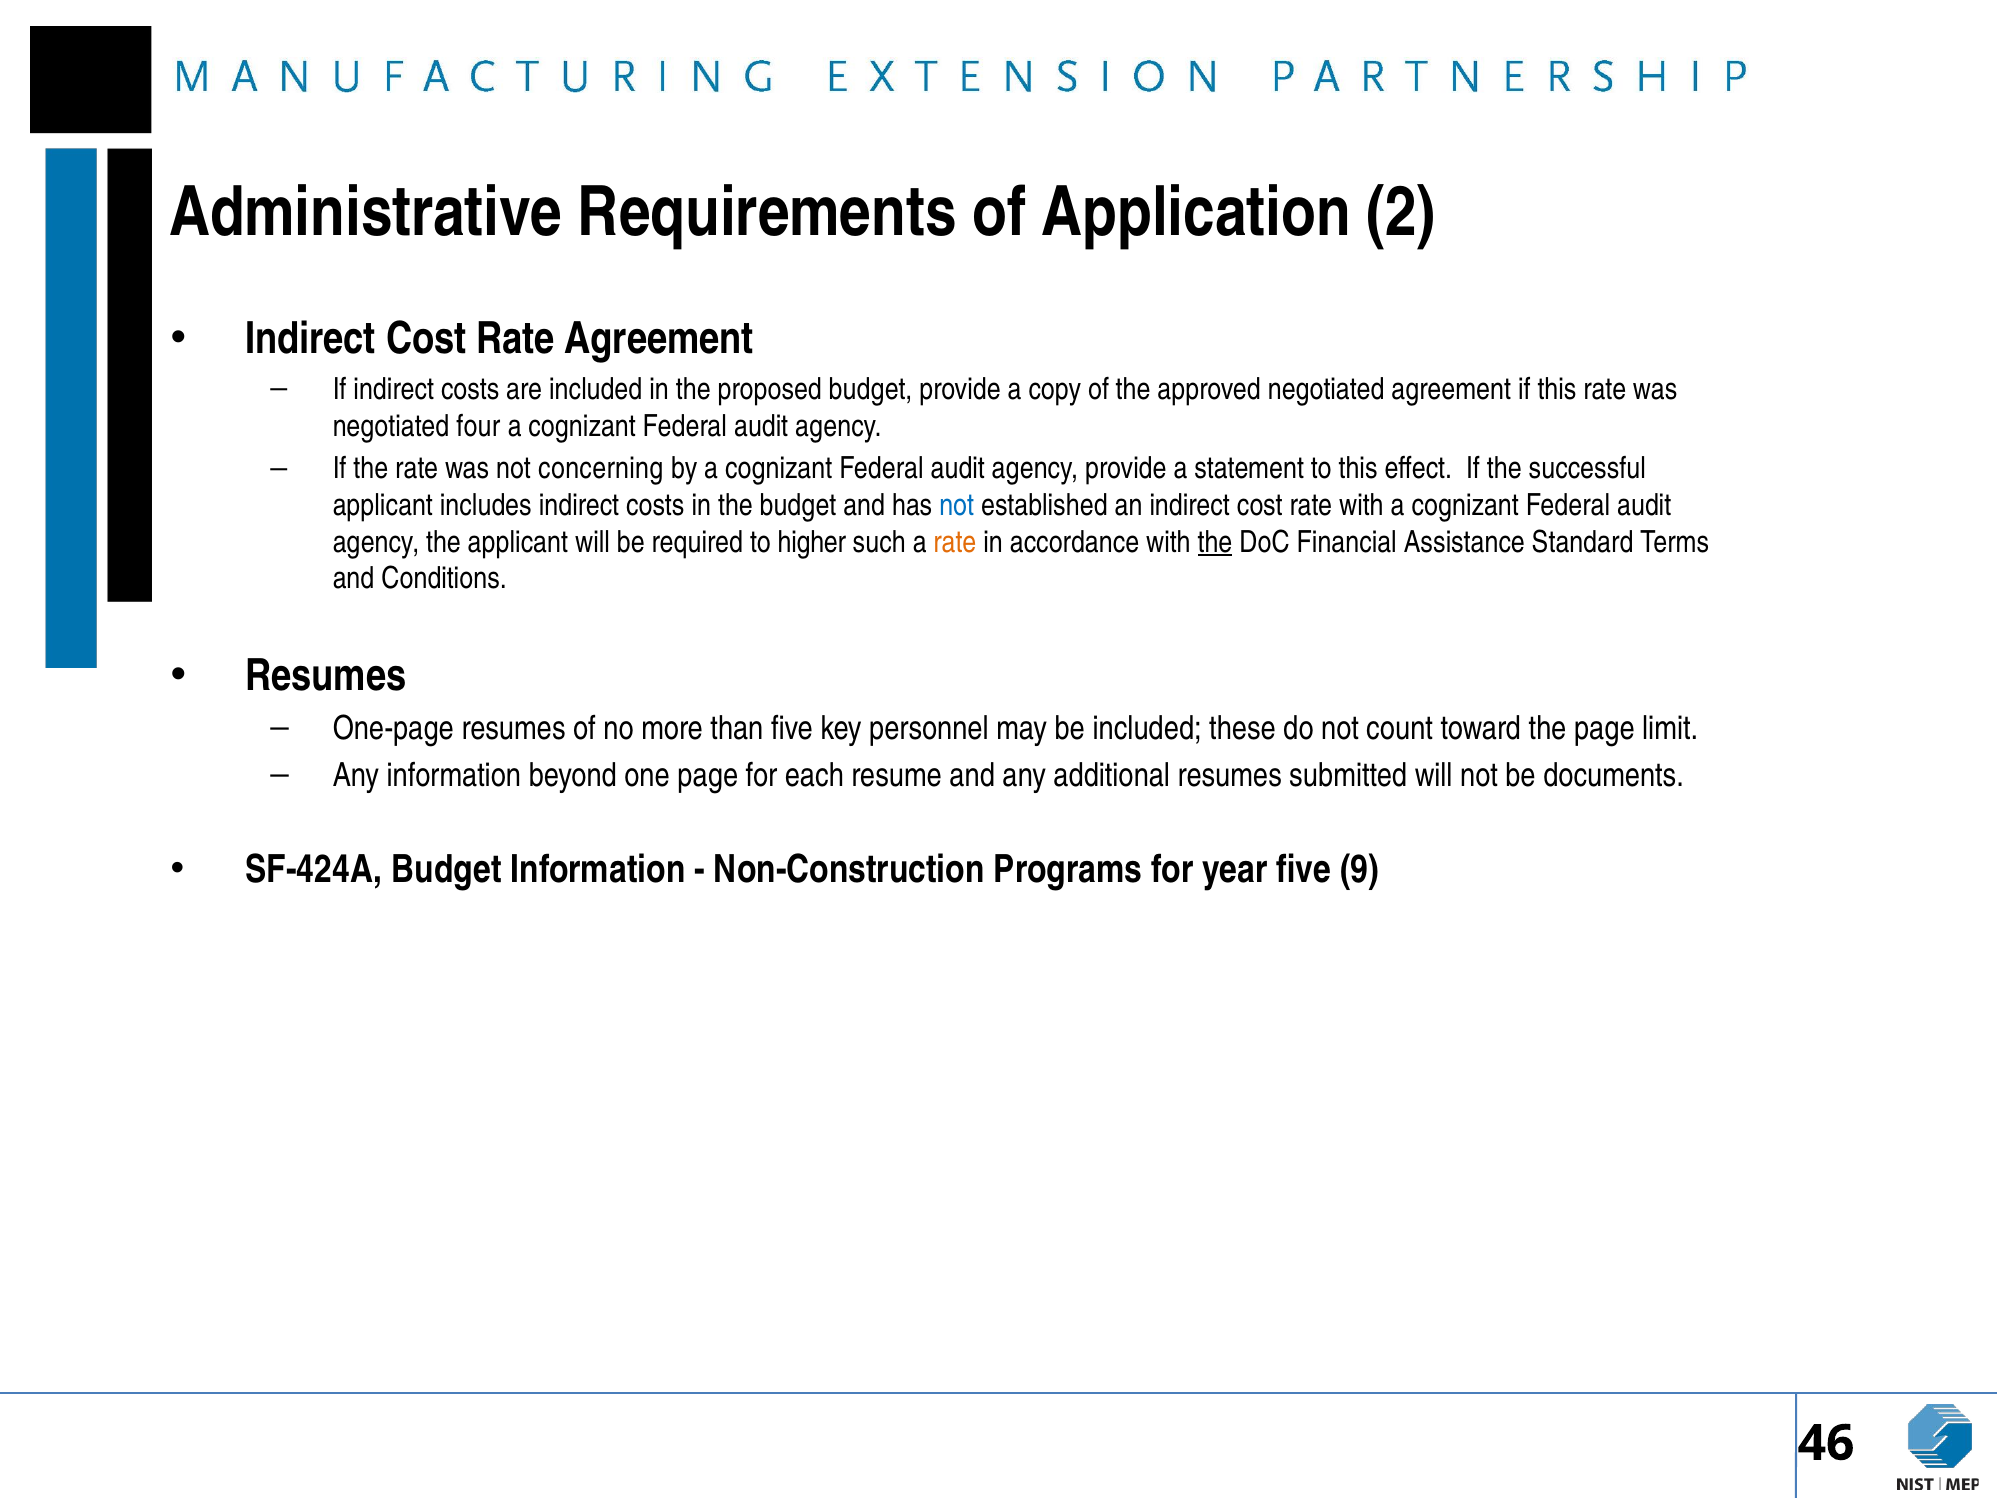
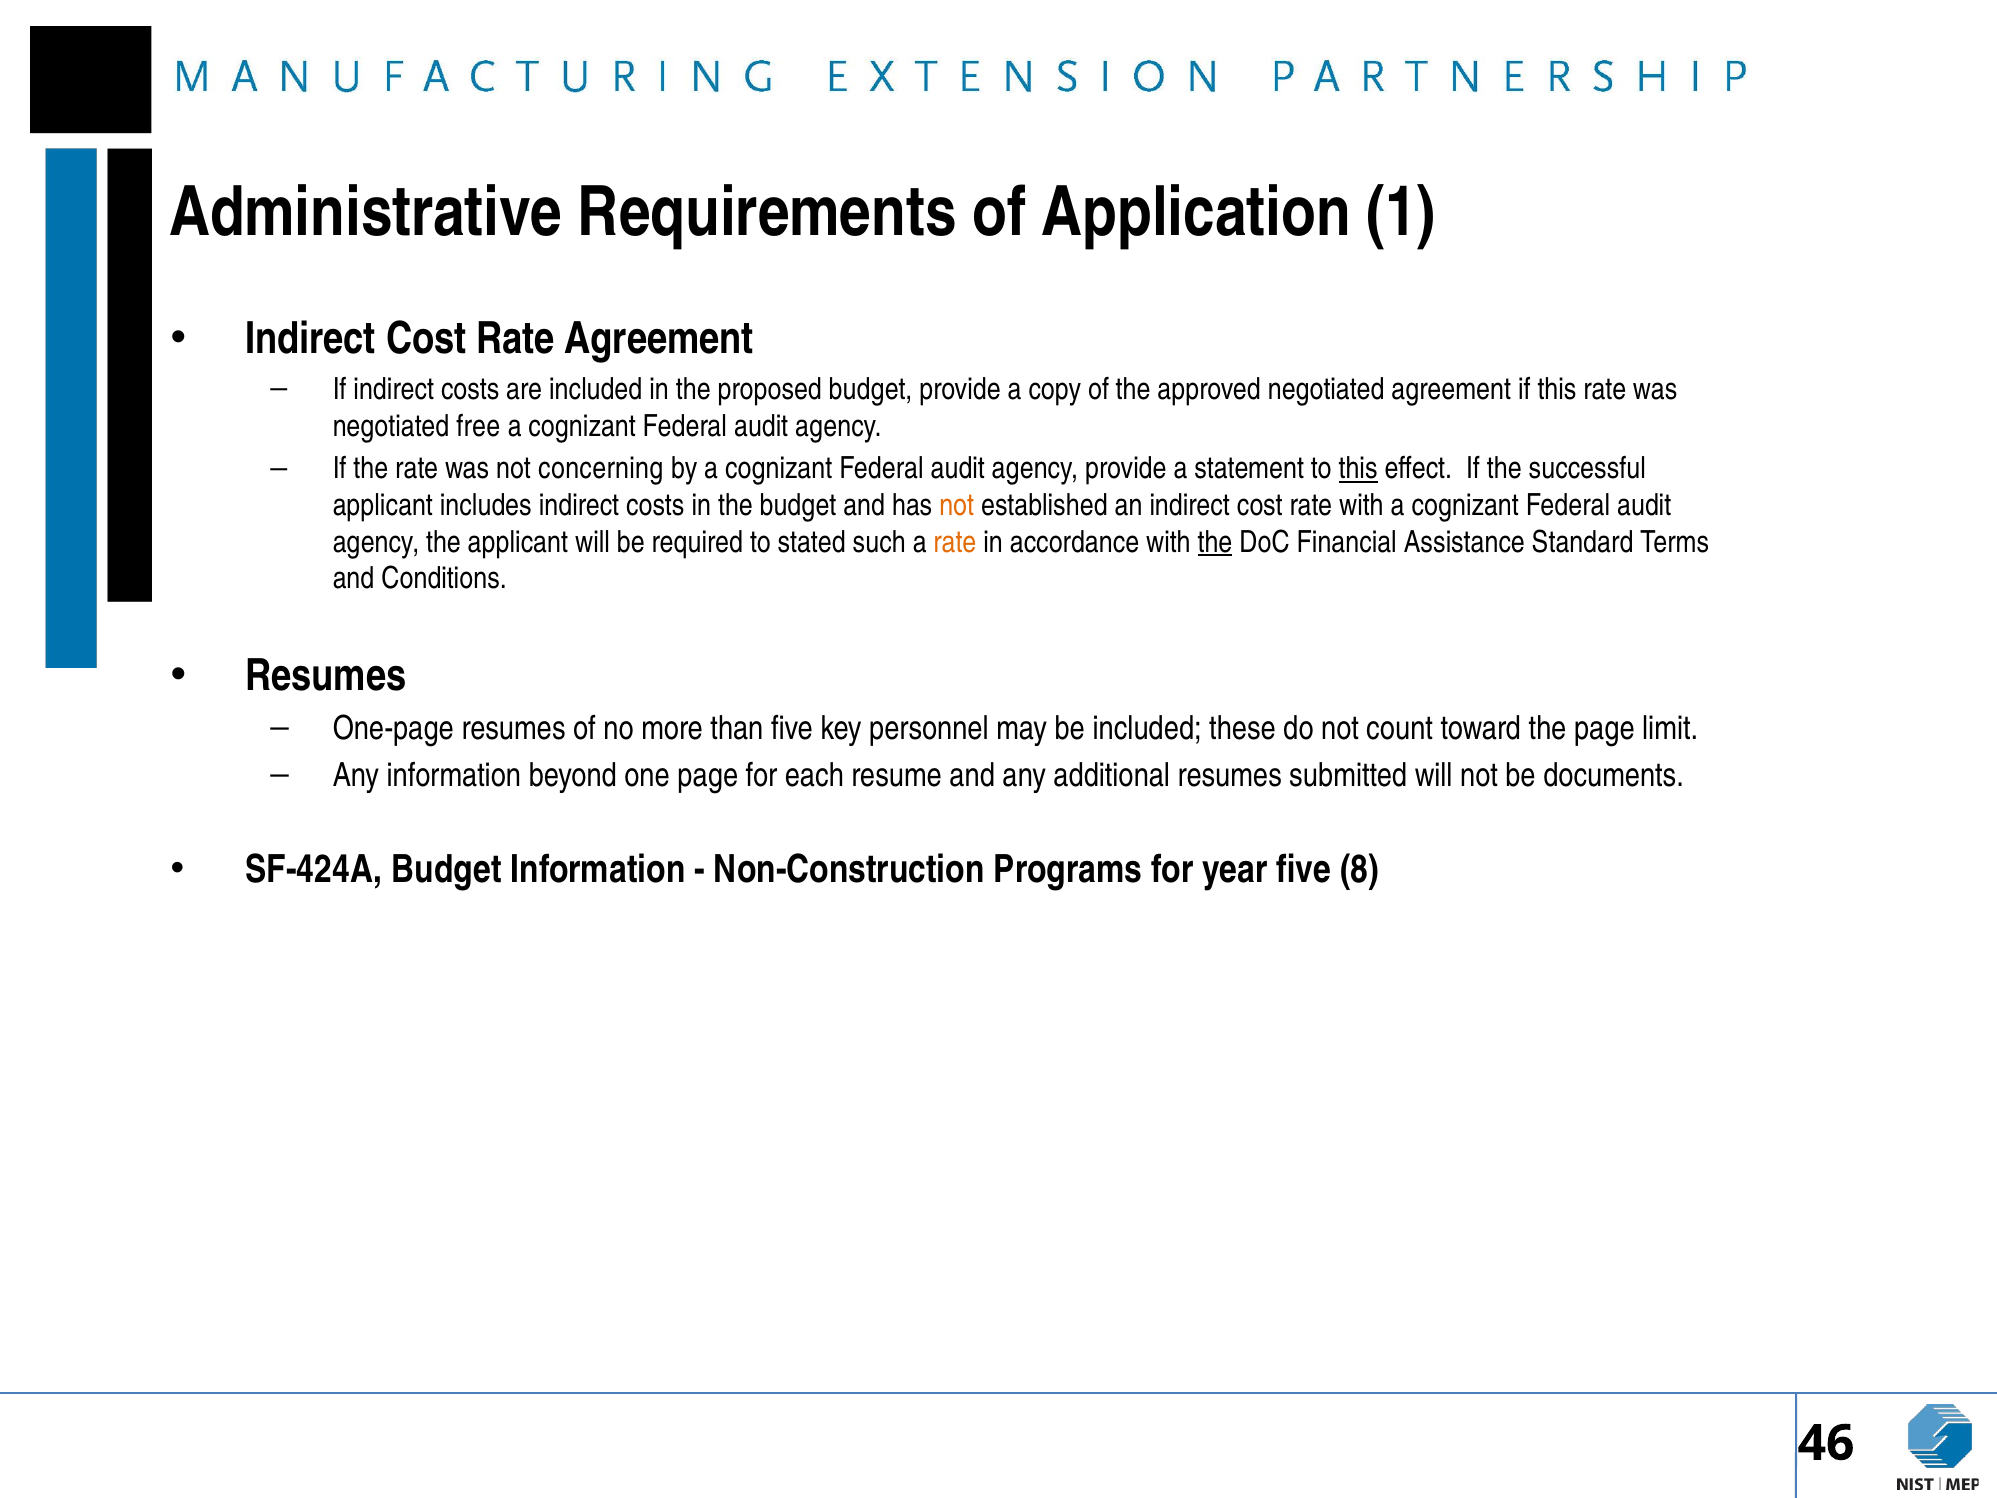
2: 2 -> 1
four: four -> free
this at (1358, 469) underline: none -> present
not at (957, 505) colour: blue -> orange
higher: higher -> stated
9: 9 -> 8
